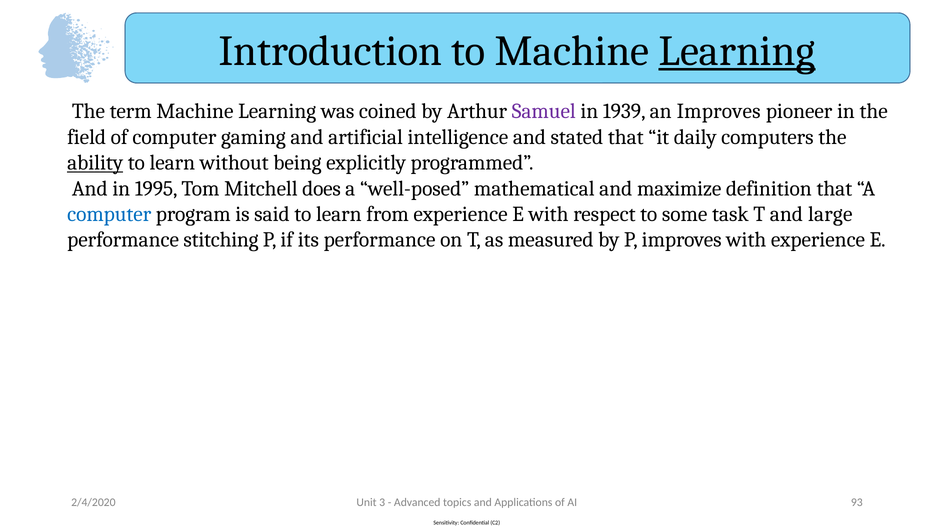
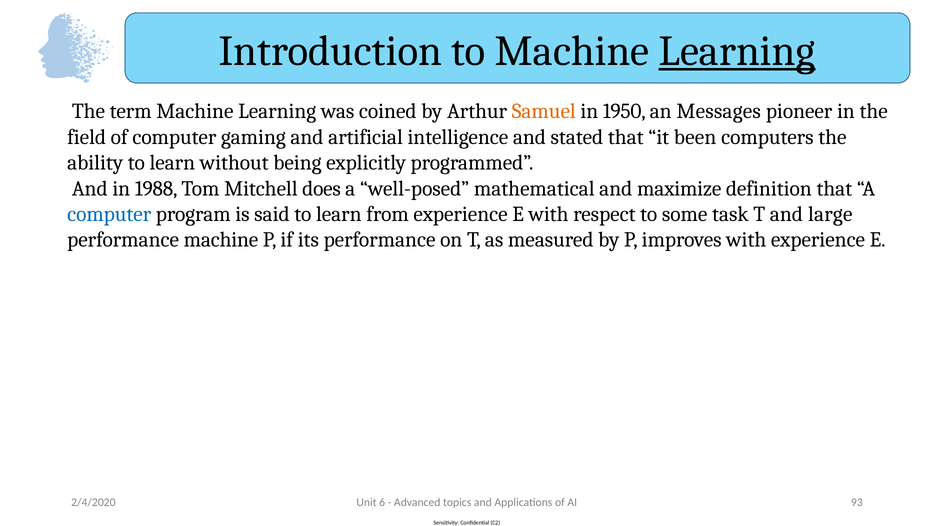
Samuel colour: purple -> orange
1939: 1939 -> 1950
an Improves: Improves -> Messages
daily: daily -> been
ability underline: present -> none
1995: 1995 -> 1988
performance stitching: stitching -> machine
3: 3 -> 6
